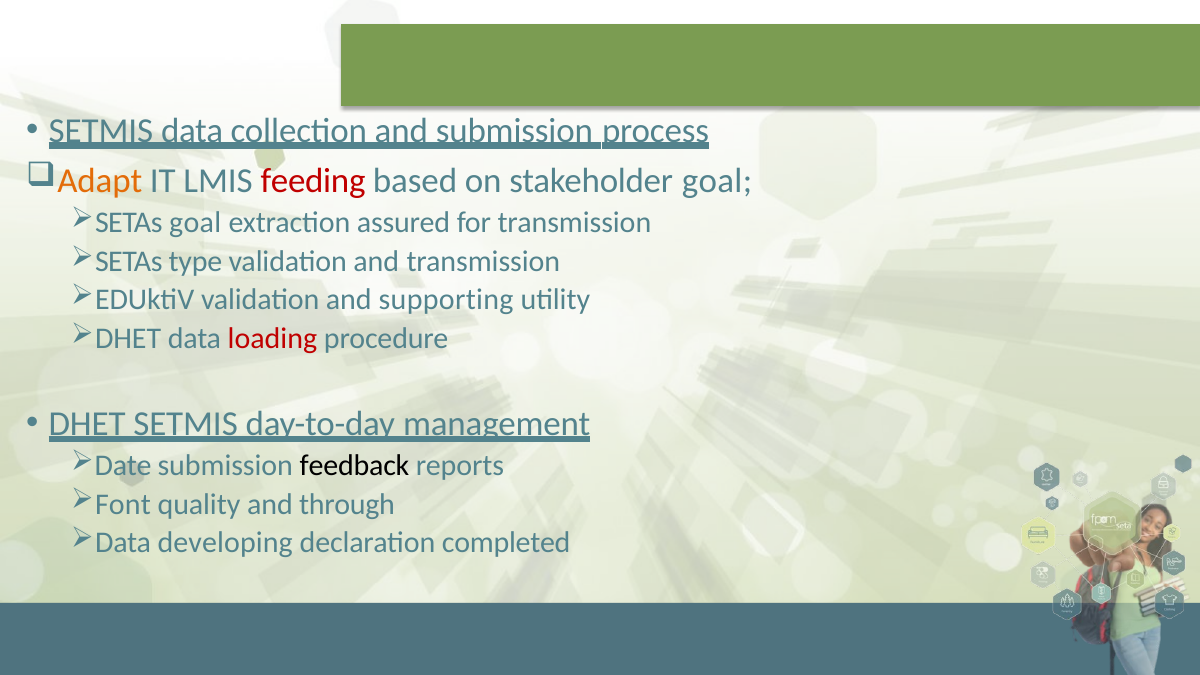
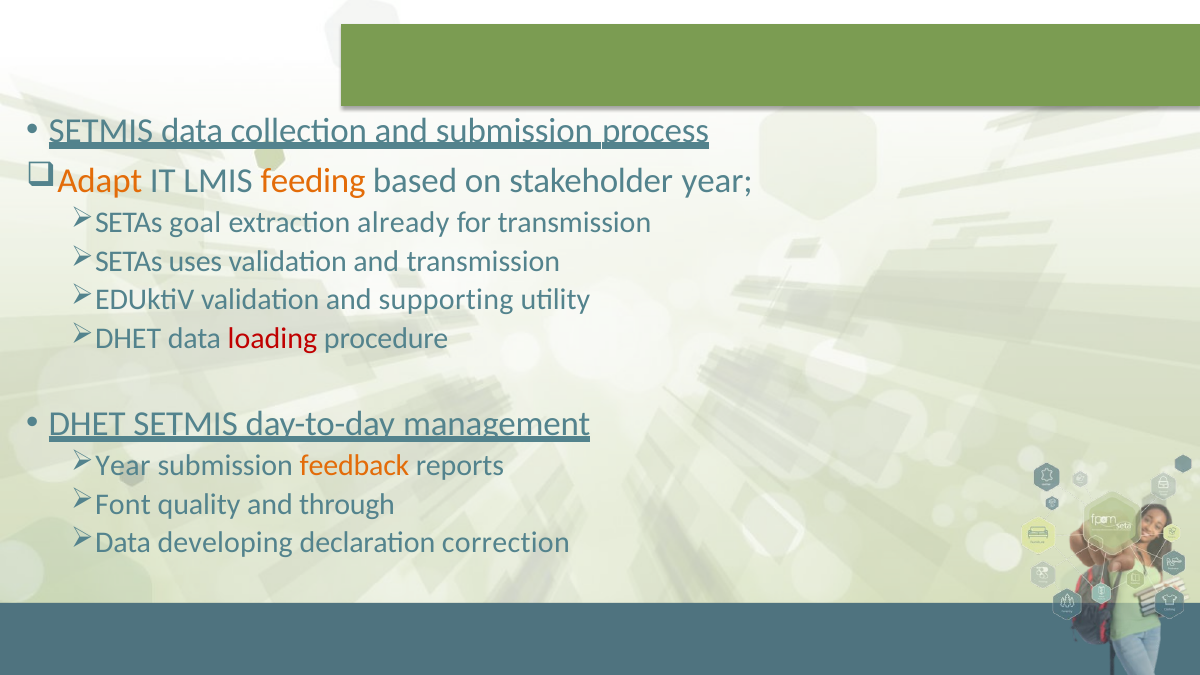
feeding colour: red -> orange
stakeholder goal: goal -> year
assured: assured -> already
type: type -> uses
Date at (123, 466): Date -> Year
feedback colour: black -> orange
completed: completed -> correction
